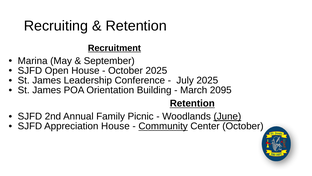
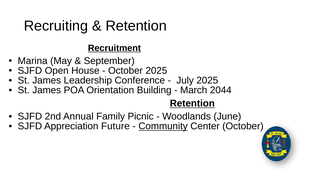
2095: 2095 -> 2044
June underline: present -> none
Appreciation House: House -> Future
